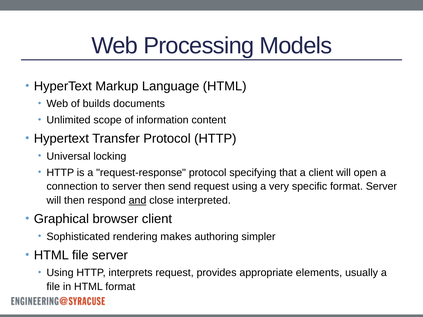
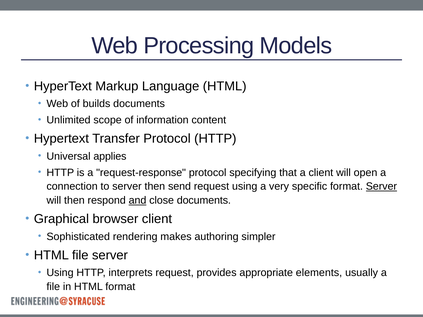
locking: locking -> applies
Server at (381, 187) underline: none -> present
close interpreted: interpreted -> documents
